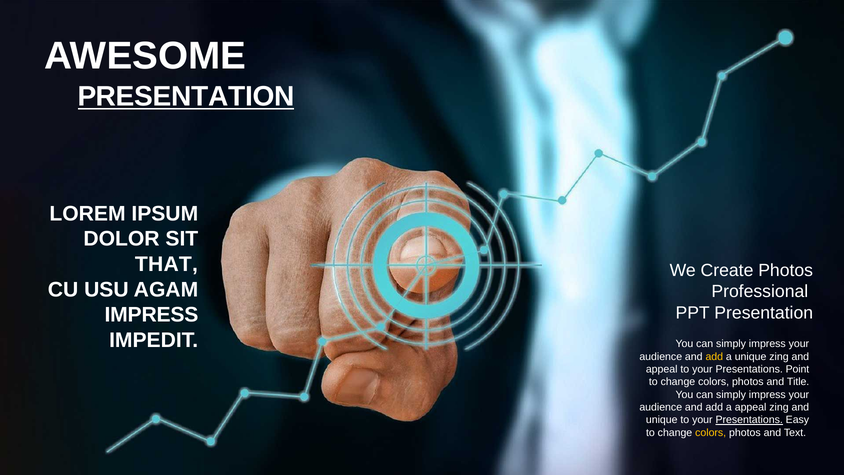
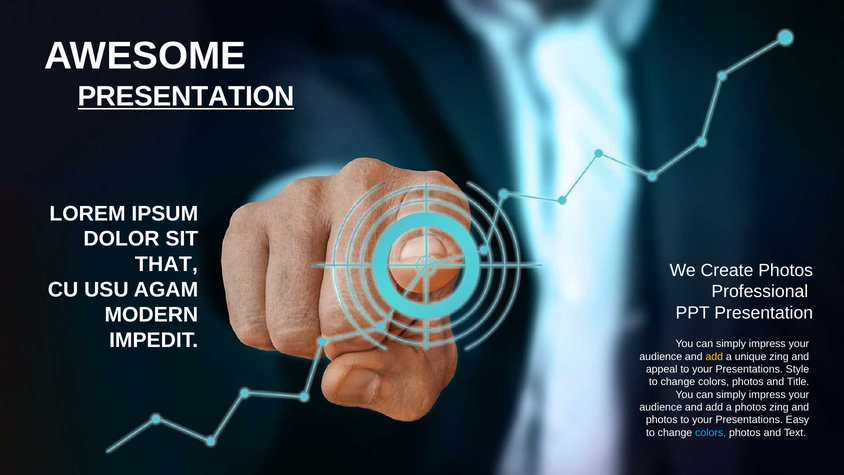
IMPRESS at (151, 315): IMPRESS -> MODERN
Point: Point -> Style
a appeal: appeal -> photos
unique at (662, 420): unique -> photos
Presentations at (749, 420) underline: present -> none
colors at (711, 432) colour: yellow -> light blue
